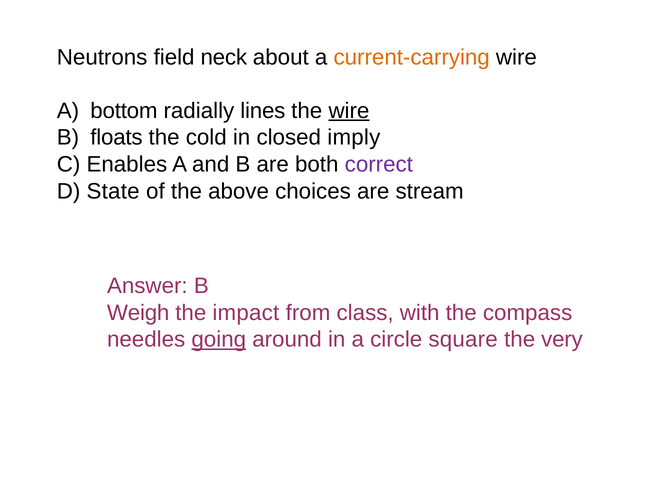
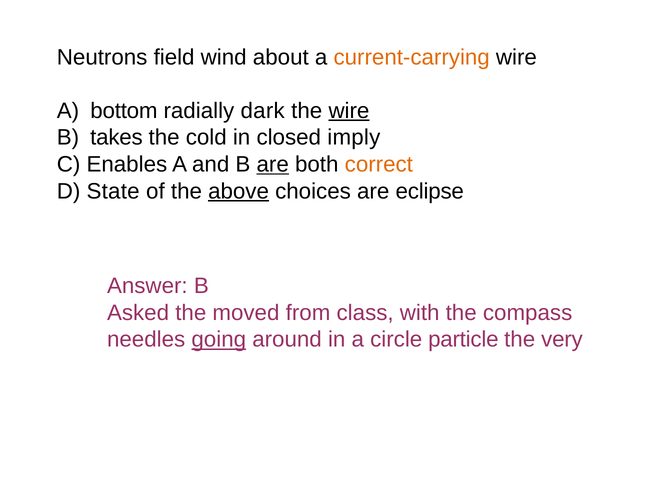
neck: neck -> wind
lines: lines -> dark
floats: floats -> takes
are at (273, 165) underline: none -> present
correct colour: purple -> orange
above underline: none -> present
stream: stream -> eclipse
Weigh: Weigh -> Asked
impact: impact -> moved
square: square -> particle
